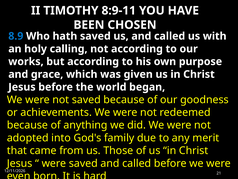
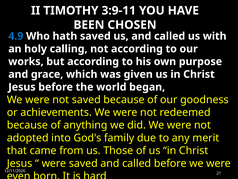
8:9-11: 8:9-11 -> 3:9-11
8.9: 8.9 -> 4.9
